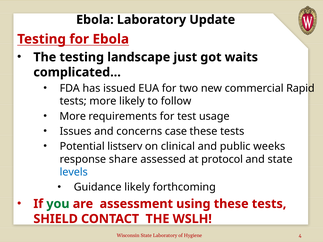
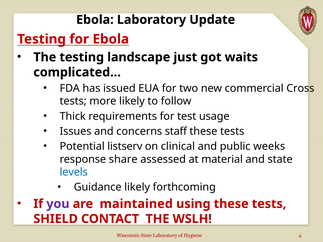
Rapid: Rapid -> Cross
More at (73, 116): More -> Thick
case: case -> staff
protocol: protocol -> material
you colour: green -> purple
assessment: assessment -> maintained
